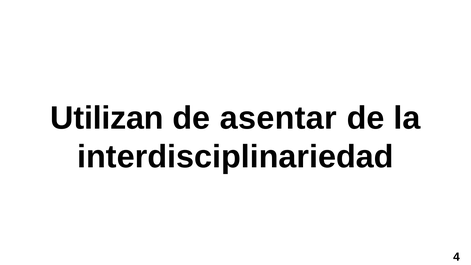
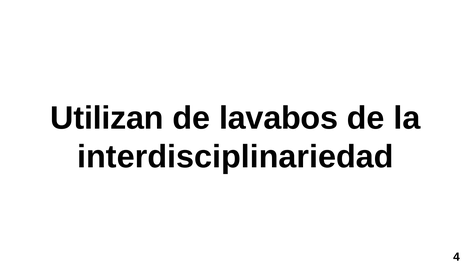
asentar: asentar -> lavabos
